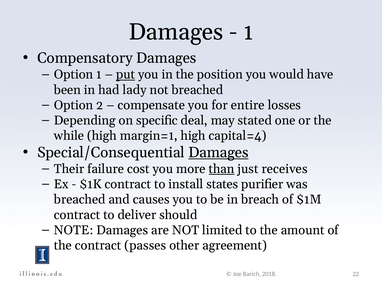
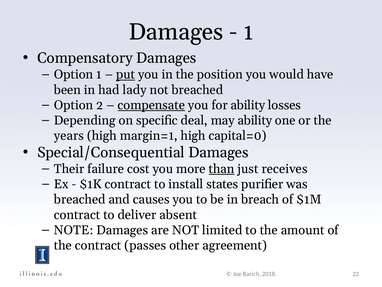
compensate underline: none -> present
for entire: entire -> ability
may stated: stated -> ability
while: while -> years
capital=4: capital=4 -> capital=0
Damages at (218, 152) underline: present -> none
should: should -> absent
